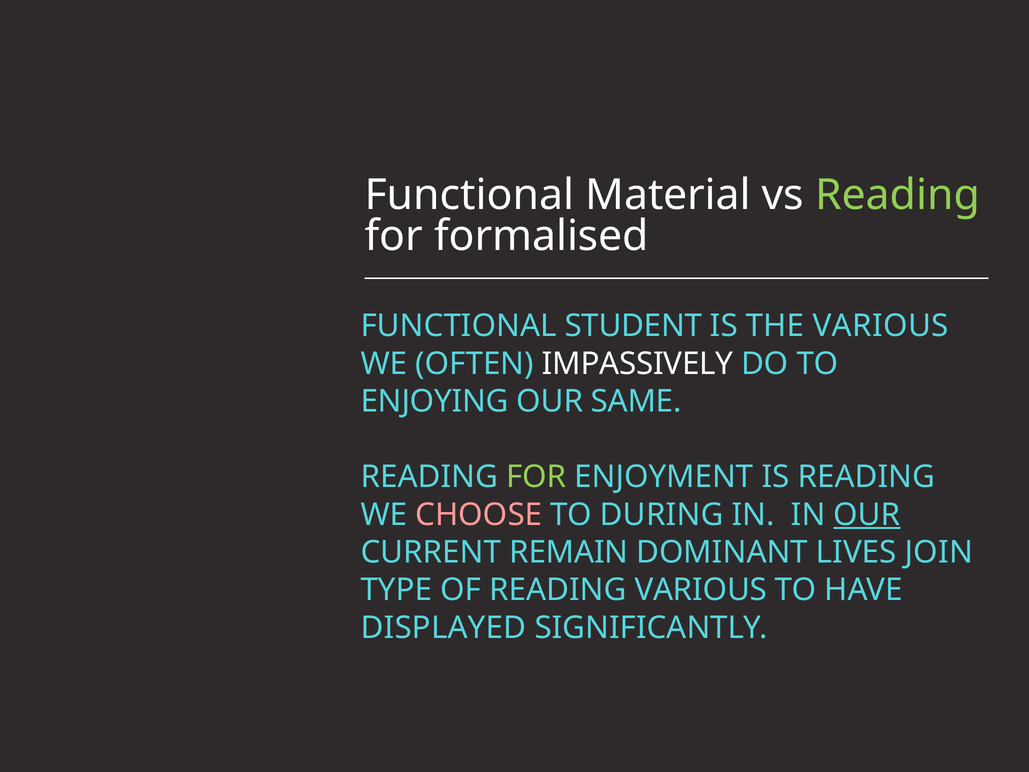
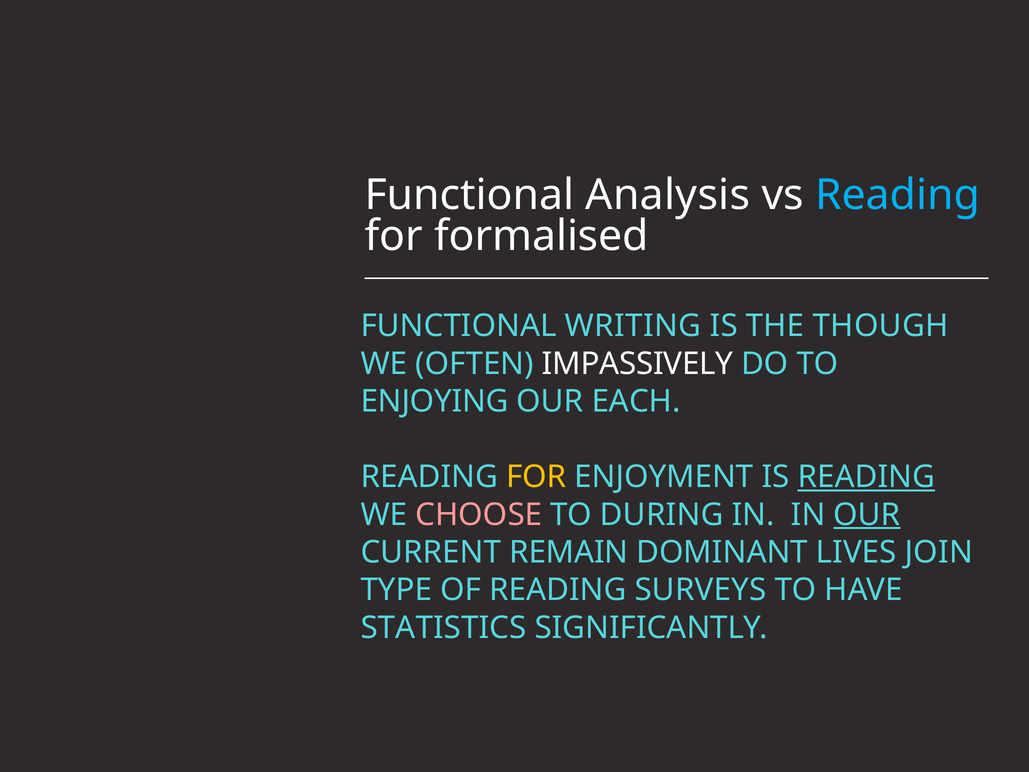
Material: Material -> Analysis
Reading at (898, 195) colour: light green -> light blue
STUDENT: STUDENT -> WRITING
THE VARIOUS: VARIOUS -> THOUGH
SAME: SAME -> EACH
FOR at (536, 477) colour: light green -> yellow
READING at (866, 477) underline: none -> present
READING VARIOUS: VARIOUS -> SURVEYS
DISPLAYED: DISPLAYED -> STATISTICS
